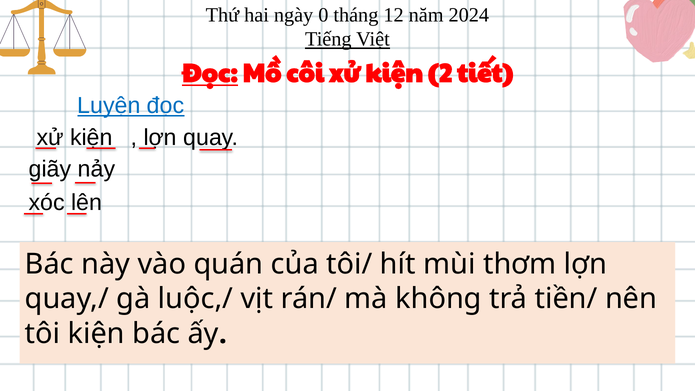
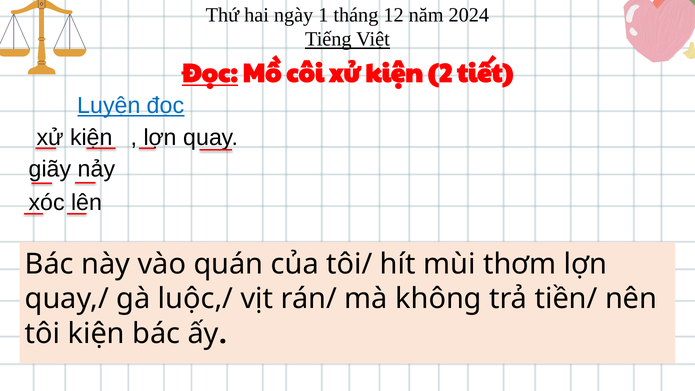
0: 0 -> 1
